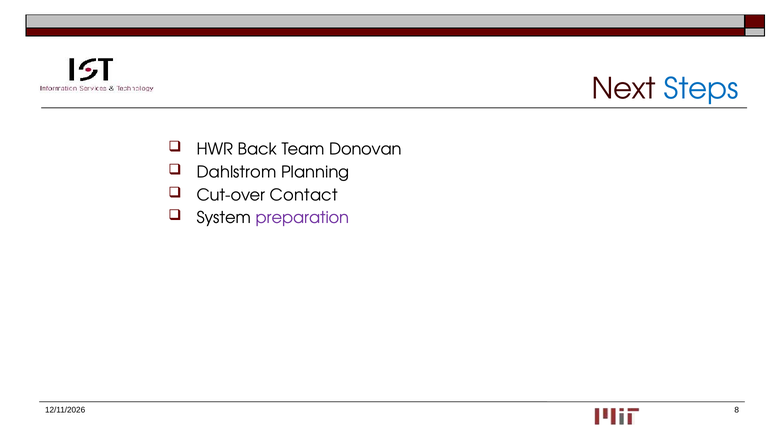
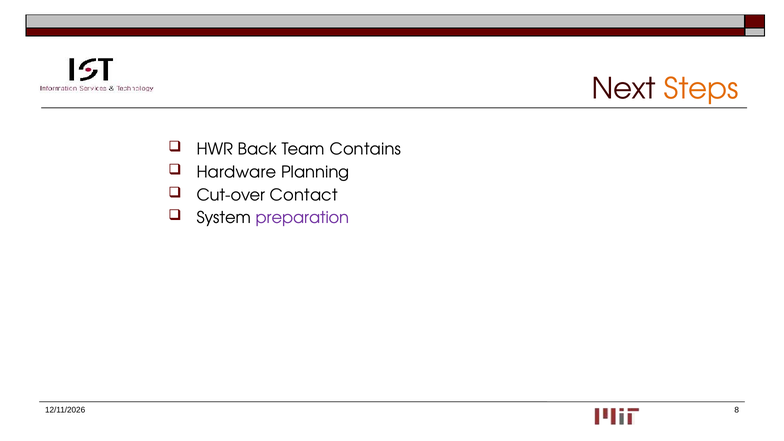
Steps colour: blue -> orange
Donovan: Donovan -> Contains
Dahlstrom: Dahlstrom -> Hardware
